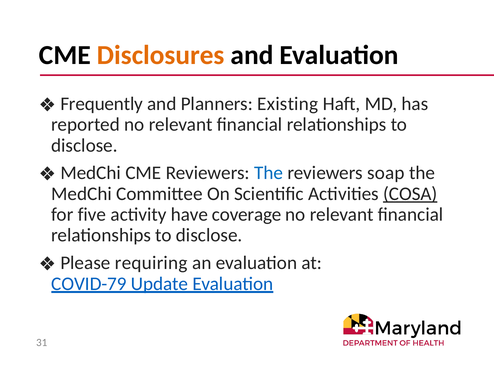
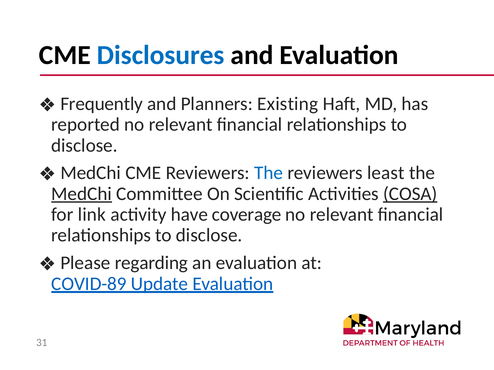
Disclosures colour: orange -> blue
soap: soap -> least
MedChi at (82, 194) underline: none -> present
five: five -> link
requiring: requiring -> regarding
COVID-79: COVID-79 -> COVID-89
